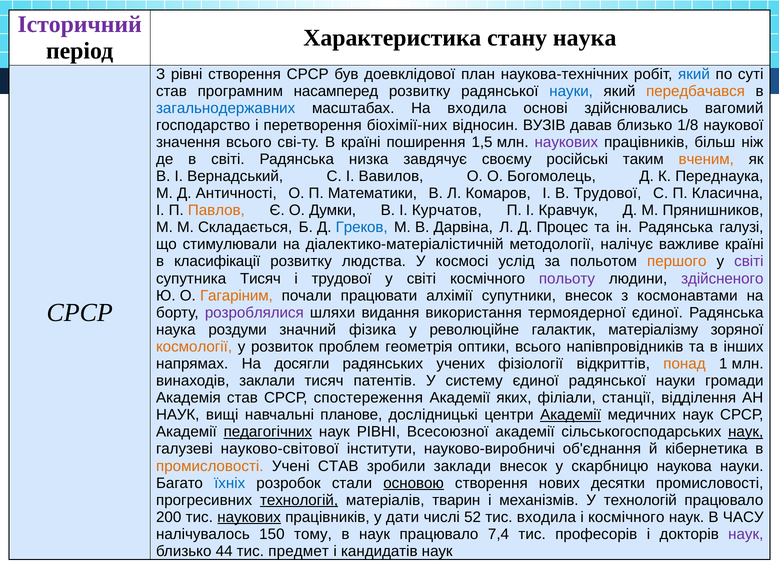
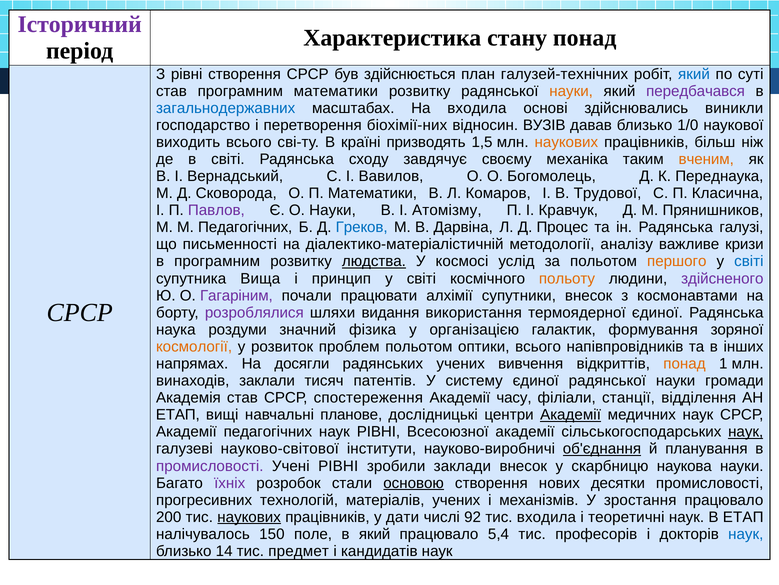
стану наука: наука -> понад
доевклідової: доевклідової -> здійснюється
наукова-технічних: наукова-технічних -> галузей-технічних
програмним насамперед: насамперед -> математики
науки at (571, 91) colour: blue -> orange
передбачався colour: orange -> purple
вагомий: вагомий -> виникли
1/8: 1/8 -> 1/0
значення: значення -> виходить
поширення: поширення -> призводять
наукових at (566, 142) colour: purple -> orange
низка: низка -> сходу
російські: російські -> механіка
Античності: Античності -> Сковорода
Павлов colour: orange -> purple
О Думки: Думки -> Науки
Курчатов: Курчатов -> Атомізму
М Складається: Складається -> Педагогічних
стимулювали: стимулювали -> письменності
налічує: налічує -> аналізу
важливе країні: країні -> кризи
в класифікації: класифікації -> програмним
людства underline: none -> present
світі at (749, 261) colour: purple -> blue
супутника Тисяч: Тисяч -> Вища
і трудової: трудової -> принцип
польоту colour: purple -> orange
Гагаріним colour: orange -> purple
революційне: революційне -> організацією
матеріалізму: матеріалізму -> формування
проблем геометрія: геометрія -> польотом
фізіології: фізіології -> вивчення
яких: яких -> часу
НАУК at (178, 414): НАУК -> ЕТАП
педагогічних at (268, 431) underline: present -> none
об'єднання underline: none -> present
кібернетика: кібернетика -> планування
промисловості at (210, 465) colour: orange -> purple
Учені СТАВ: СТАВ -> РІВНІ
їхніх colour: blue -> purple
технологій at (299, 499) underline: present -> none
матеріалів тварин: тварин -> учених
У технологій: технологій -> зростання
52: 52 -> 92
і космічного: космічного -> теоретичні
В ЧАСУ: ЧАСУ -> ЕТАП
тому: тому -> поле
в наук: наук -> який
7,4: 7,4 -> 5,4
наук at (746, 533) colour: purple -> blue
44: 44 -> 14
